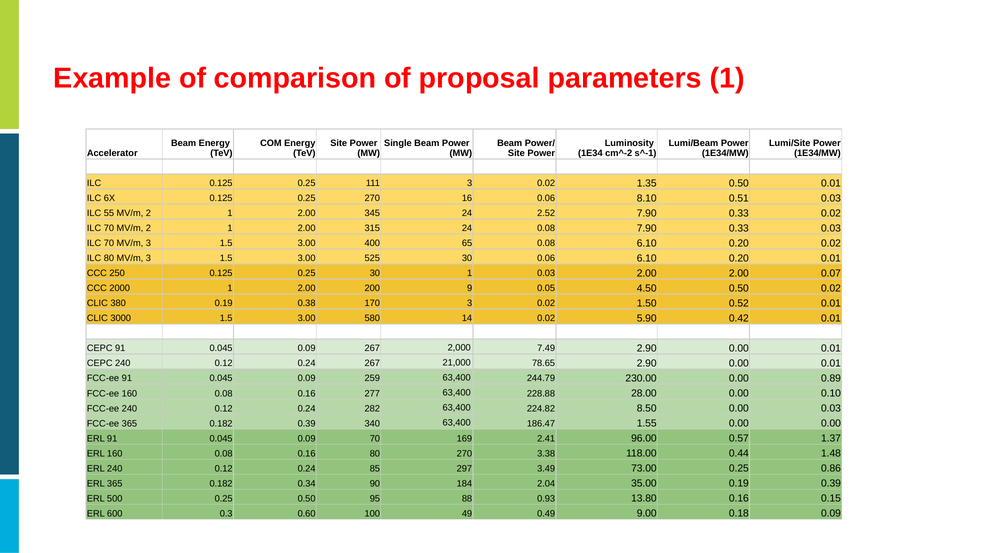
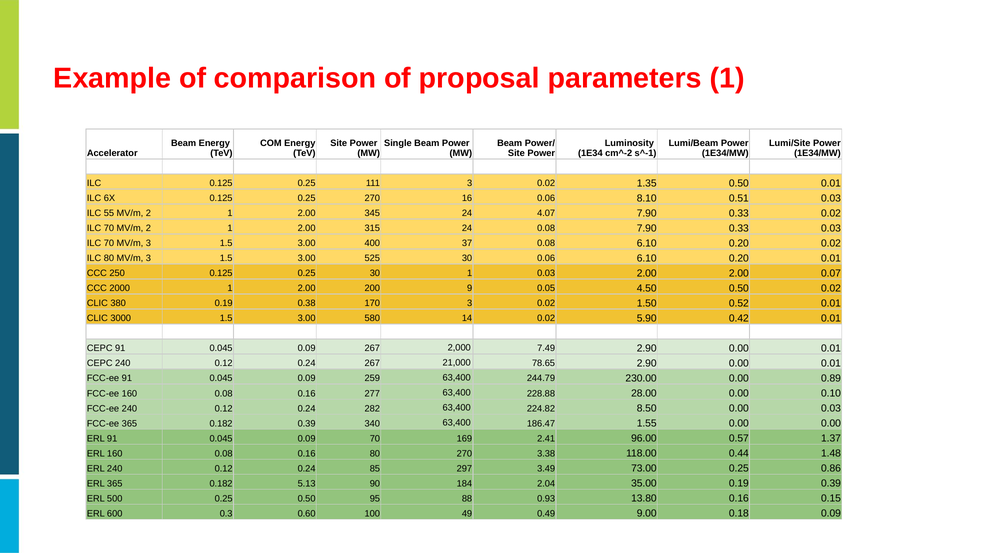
2.52: 2.52 -> 4.07
65: 65 -> 37
0.34: 0.34 -> 5.13
